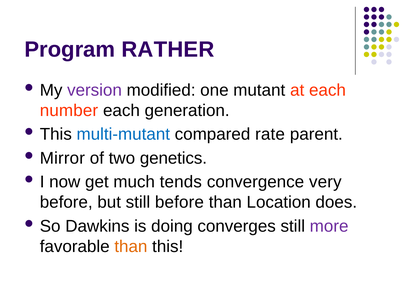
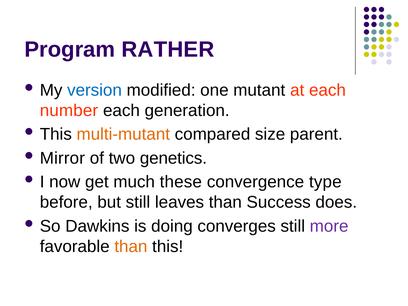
version colour: purple -> blue
multi-mutant colour: blue -> orange
rate: rate -> size
tends: tends -> these
very: very -> type
still before: before -> leaves
Location: Location -> Success
